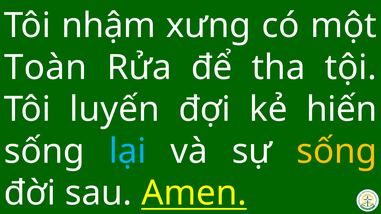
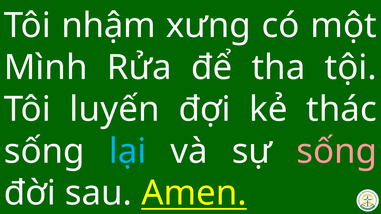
Toàn: Toàn -> Mình
hiến: hiến -> thác
sống at (337, 151) colour: yellow -> pink
